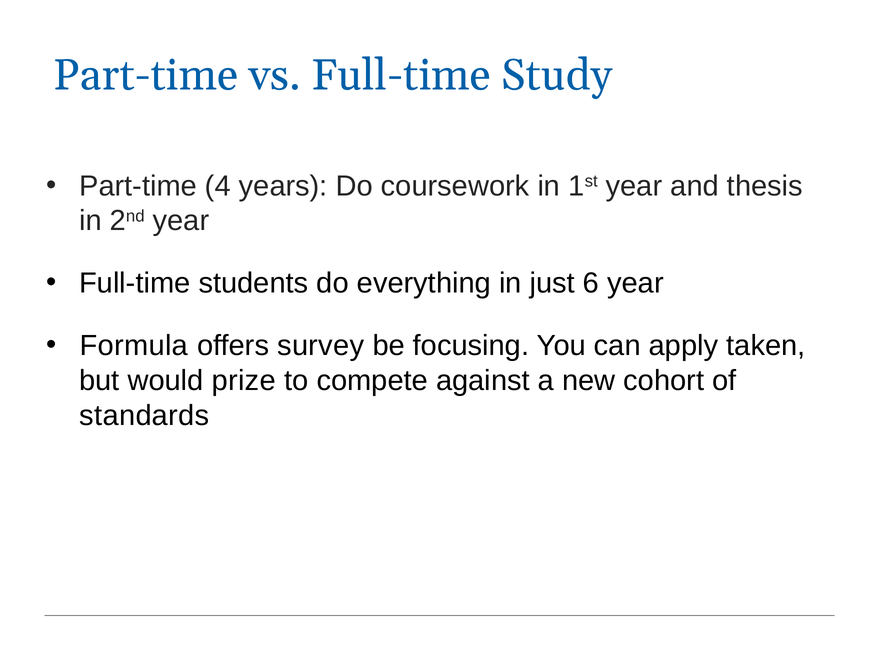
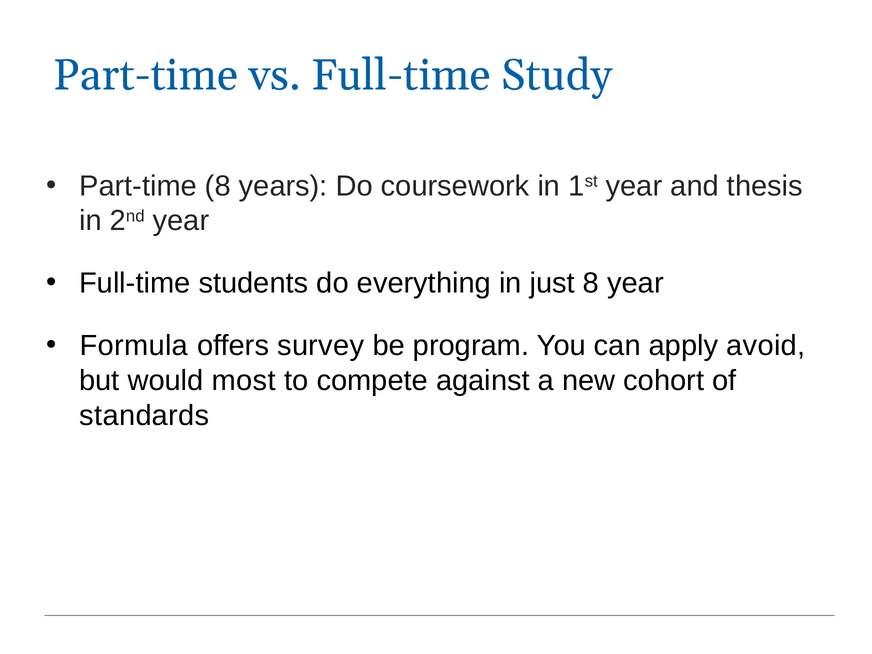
Part-time 4: 4 -> 8
just 6: 6 -> 8
focusing: focusing -> program
taken: taken -> avoid
prize: prize -> most
